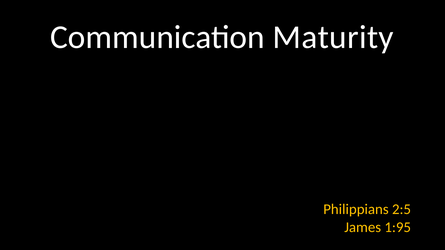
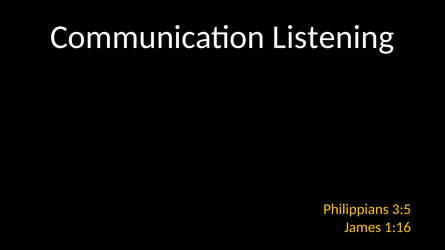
Maturity: Maturity -> Listening
2:5: 2:5 -> 3:5
1:95: 1:95 -> 1:16
